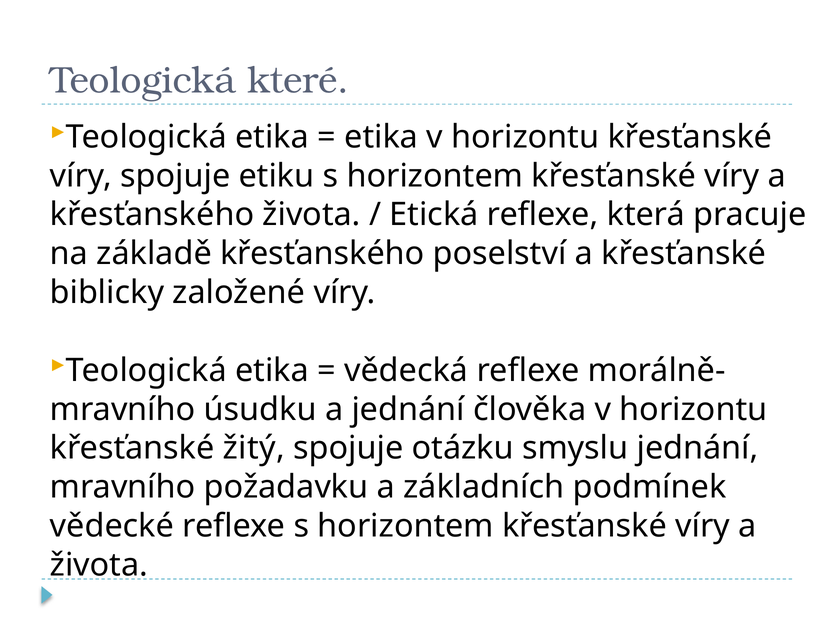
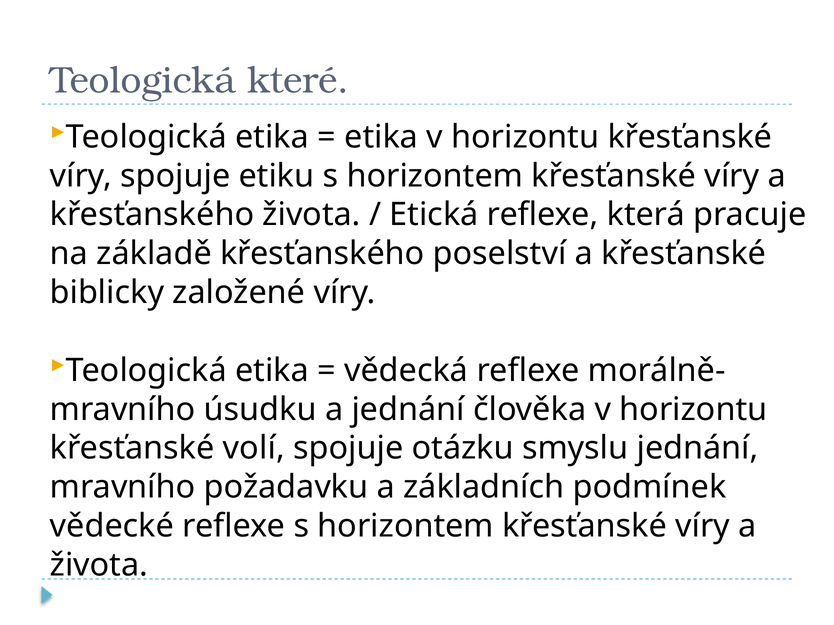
žitý: žitý -> volí
